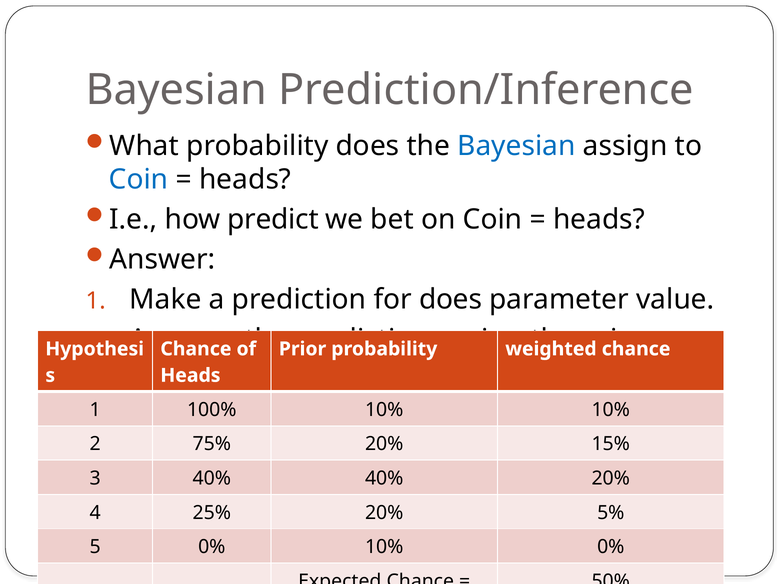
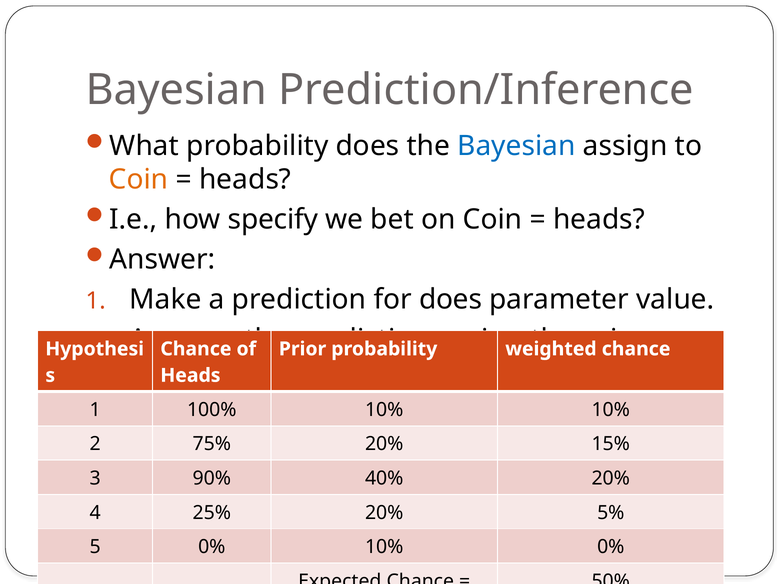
Coin at (139, 180) colour: blue -> orange
predict: predict -> specify
3 40%: 40% -> 90%
